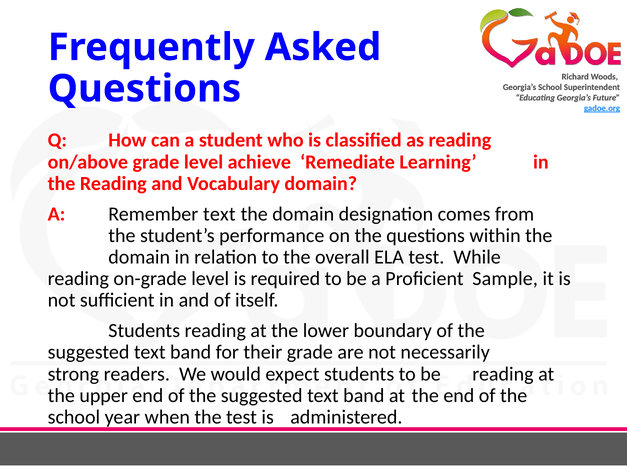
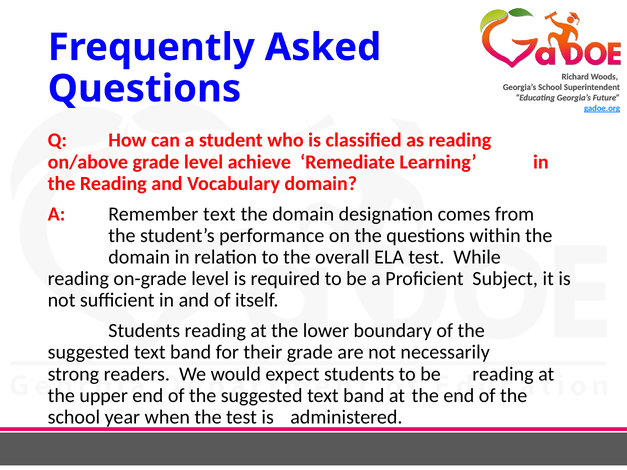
Sample: Sample -> Subject
